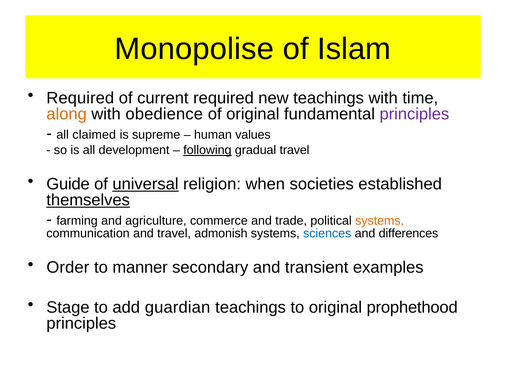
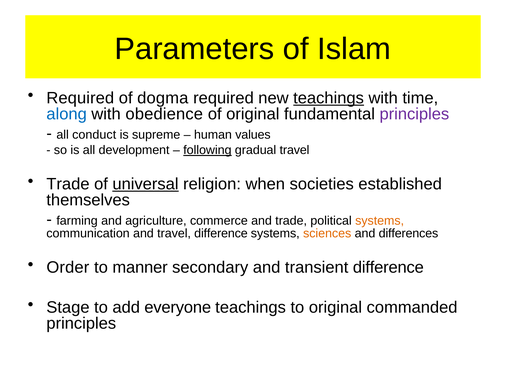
Monopolise: Monopolise -> Parameters
current: current -> dogma
teachings at (329, 98) underline: none -> present
along colour: orange -> blue
claimed: claimed -> conduct
Guide at (68, 184): Guide -> Trade
themselves underline: present -> none
travel admonish: admonish -> difference
sciences colour: blue -> orange
transient examples: examples -> difference
guardian: guardian -> everyone
prophethood: prophethood -> commanded
